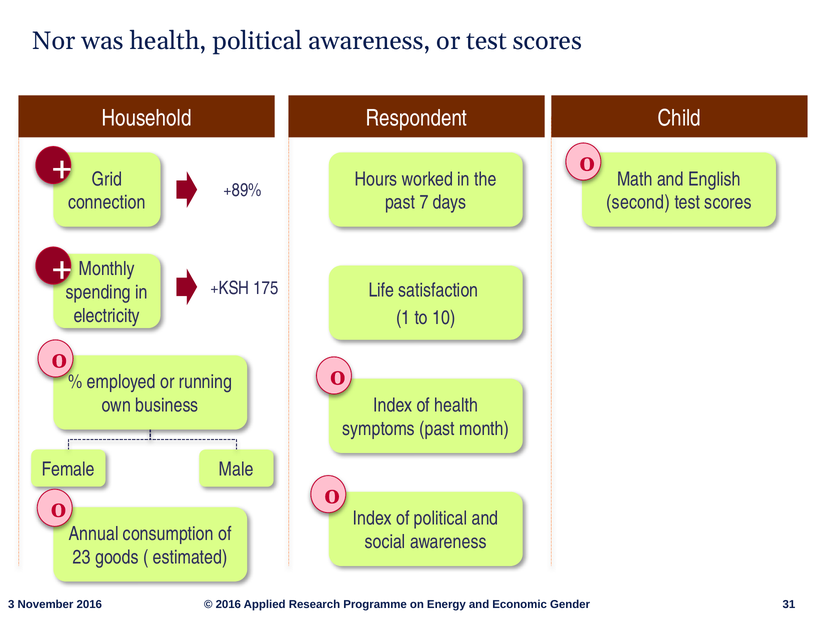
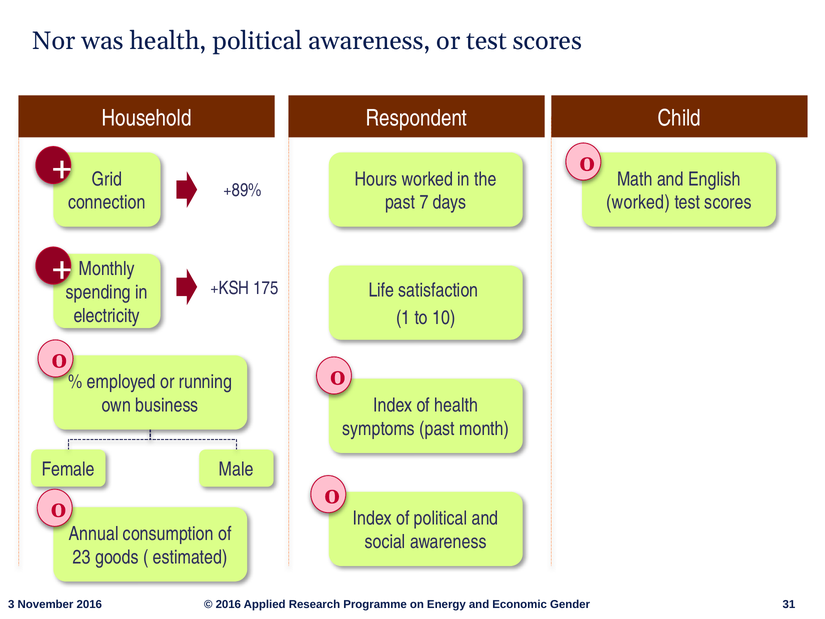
second at (638, 202): second -> worked
